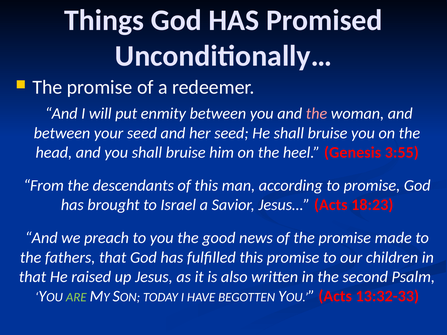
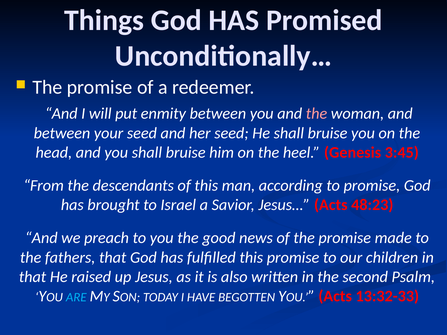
3:55: 3:55 -> 3:45
18:23: 18:23 -> 48:23
ARE colour: light green -> light blue
